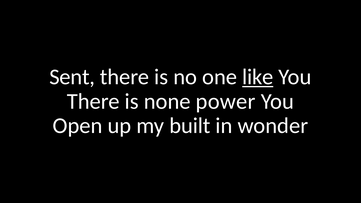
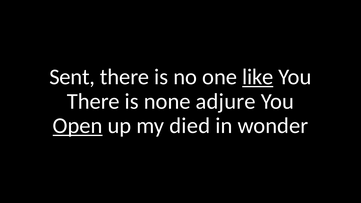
power: power -> adjure
Open underline: none -> present
built: built -> died
